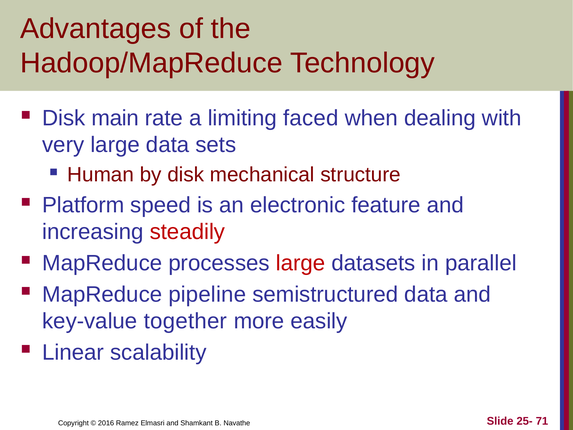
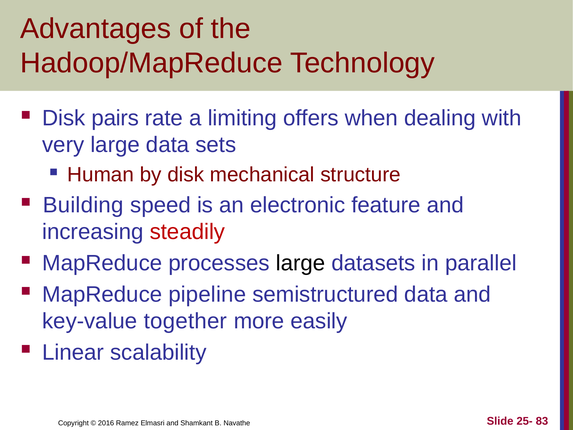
main: main -> pairs
faced: faced -> offers
Platform: Platform -> Building
large at (301, 263) colour: red -> black
71: 71 -> 83
